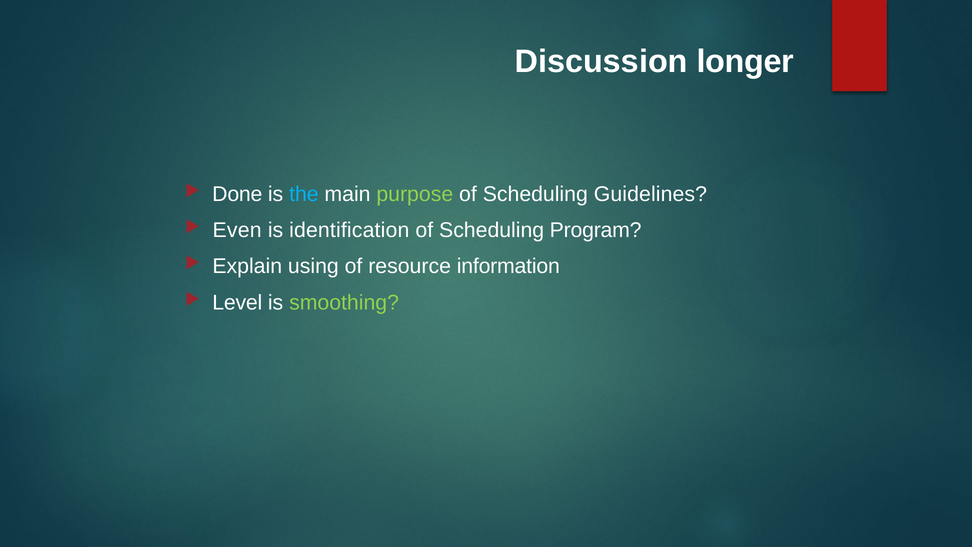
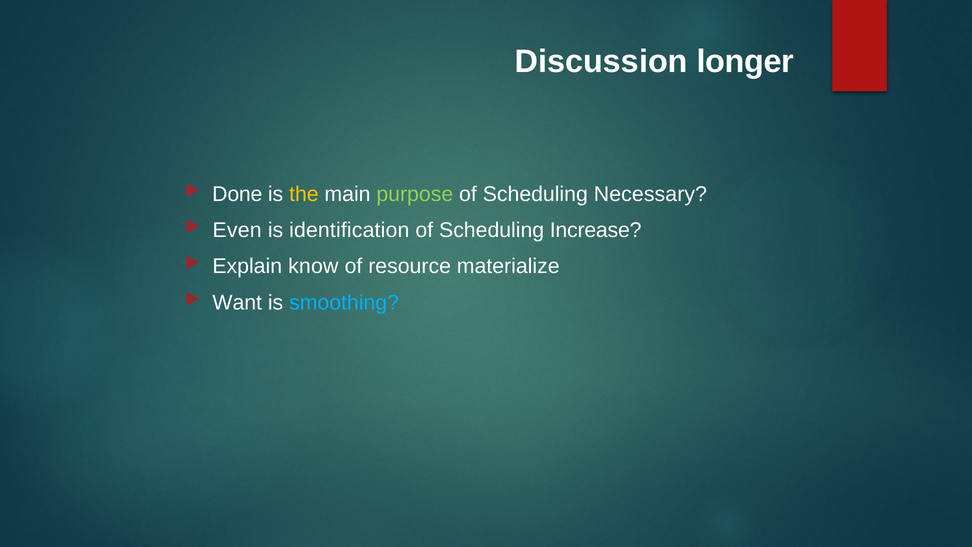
the colour: light blue -> yellow
Guidelines: Guidelines -> Necessary
Program: Program -> Increase
using: using -> know
information: information -> materialize
Level: Level -> Want
smoothing colour: light green -> light blue
